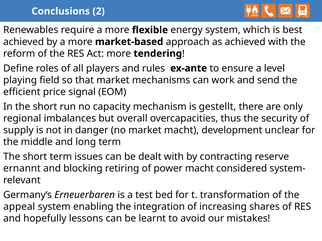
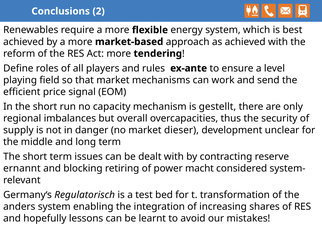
market macht: macht -> dieser
Erneuerbaren: Erneuerbaren -> Regulatorisch
appeal: appeal -> anders
